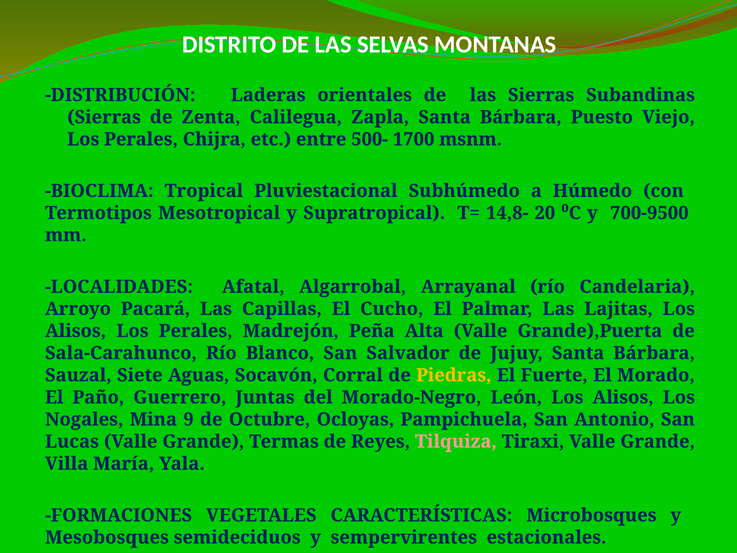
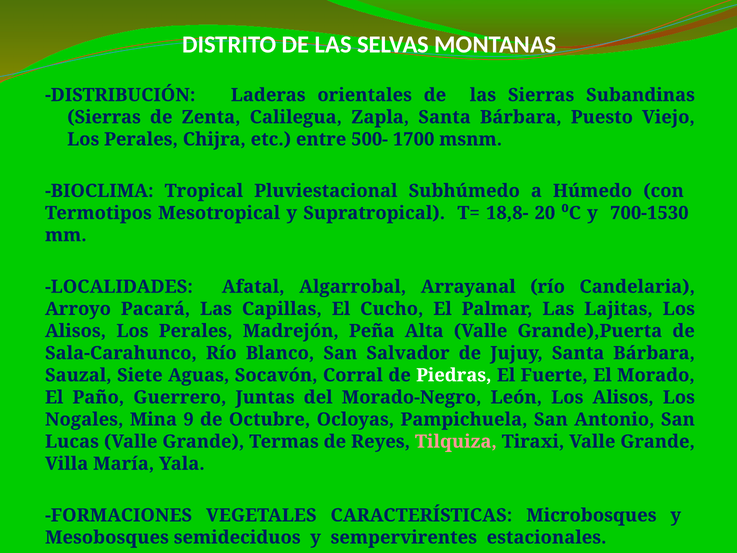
14,8-: 14,8- -> 18,8-
700-9500: 700-9500 -> 700-1530
Piedras colour: yellow -> white
